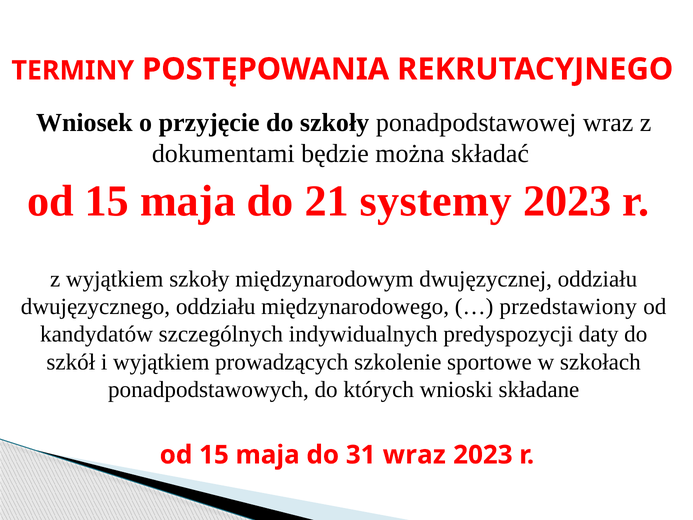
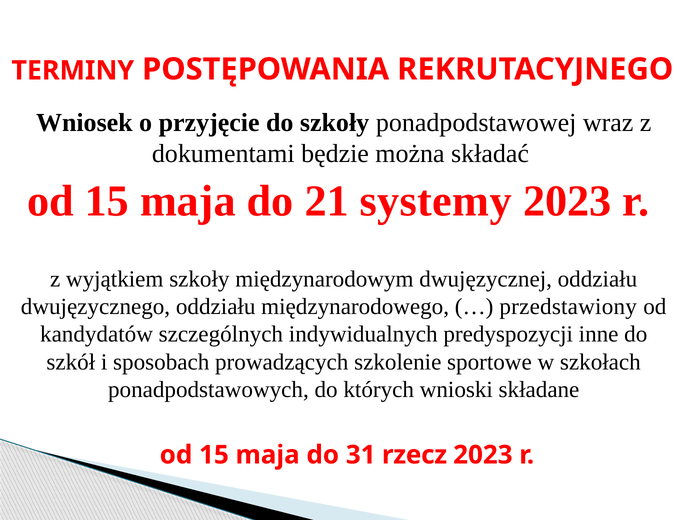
daty: daty -> inne
i wyjątkiem: wyjątkiem -> sposobach
31 wraz: wraz -> rzecz
